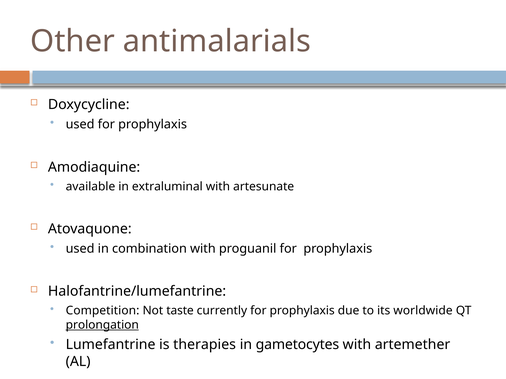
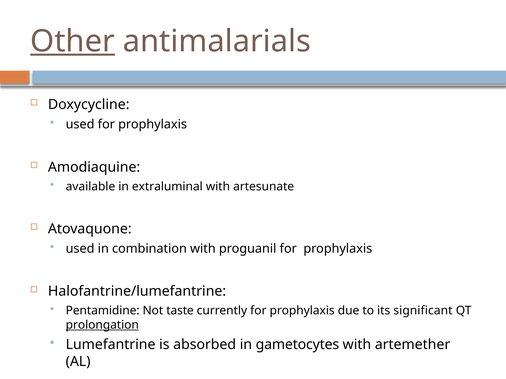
Other underline: none -> present
Competition: Competition -> Pentamidine
worldwide: worldwide -> significant
therapies: therapies -> absorbed
